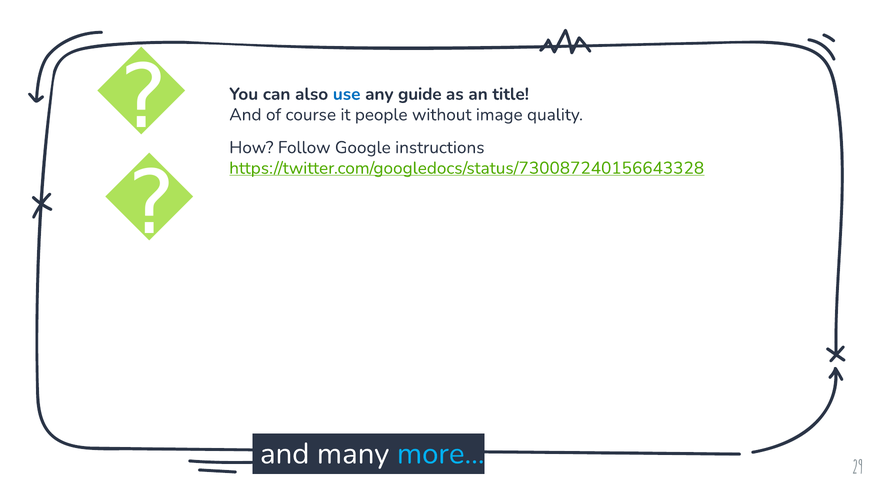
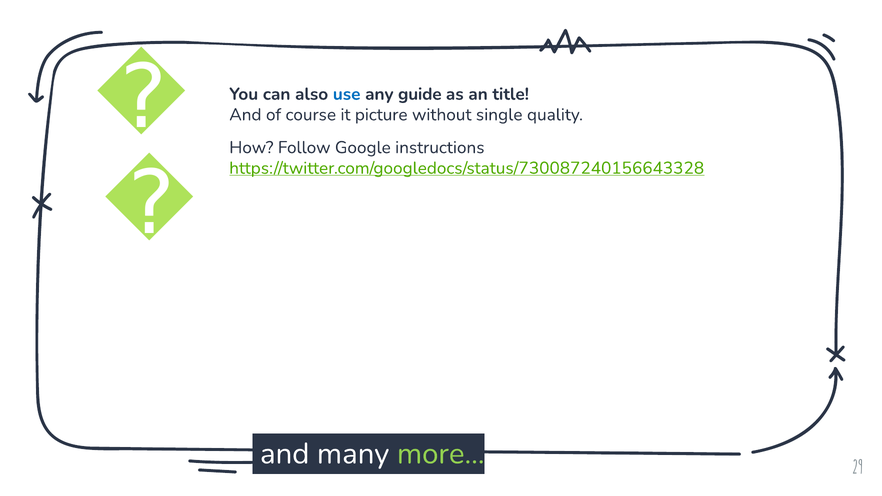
people: people -> picture
image: image -> single
more colour: light blue -> light green
